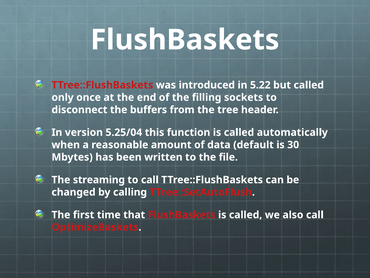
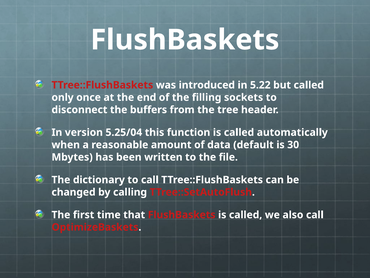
streaming: streaming -> dictionary
